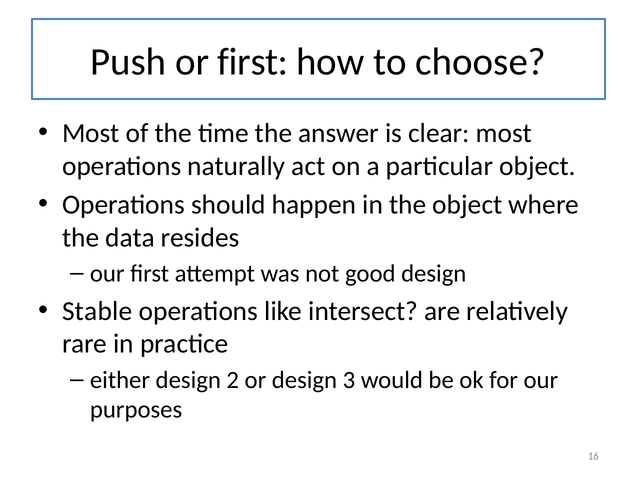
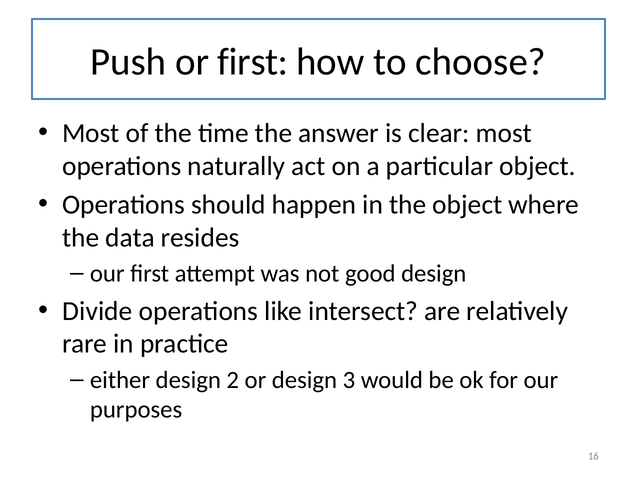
Stable: Stable -> Divide
